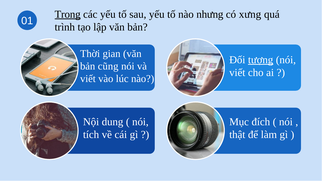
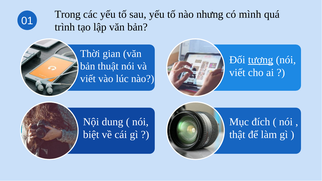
Trong underline: present -> none
xưng: xưng -> mình
cũng: cũng -> thuật
tích: tích -> biệt
